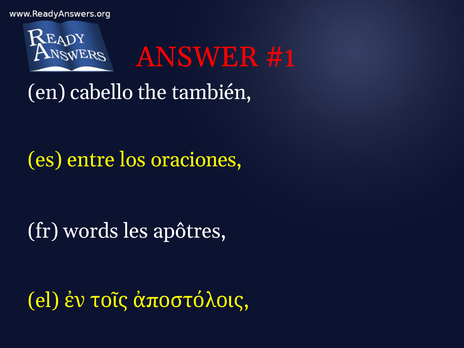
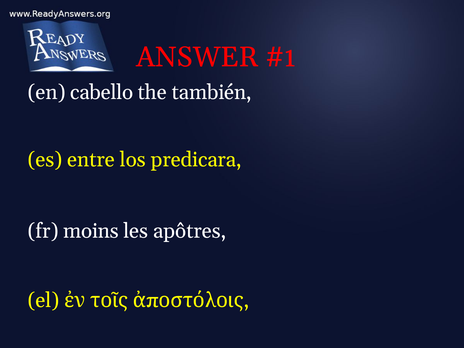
oraciones: oraciones -> predicara
words: words -> moins
